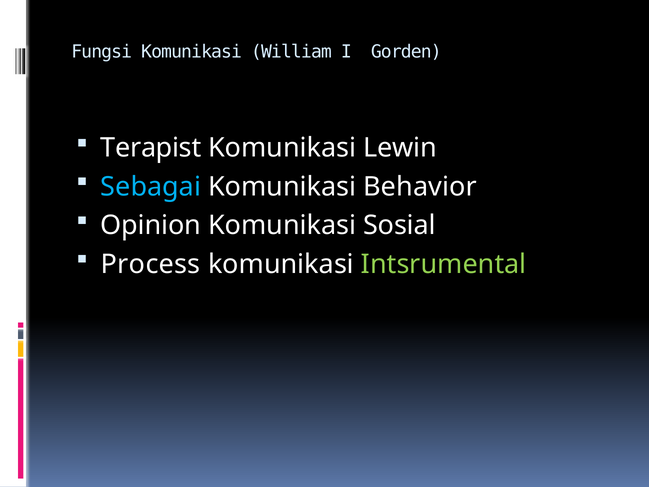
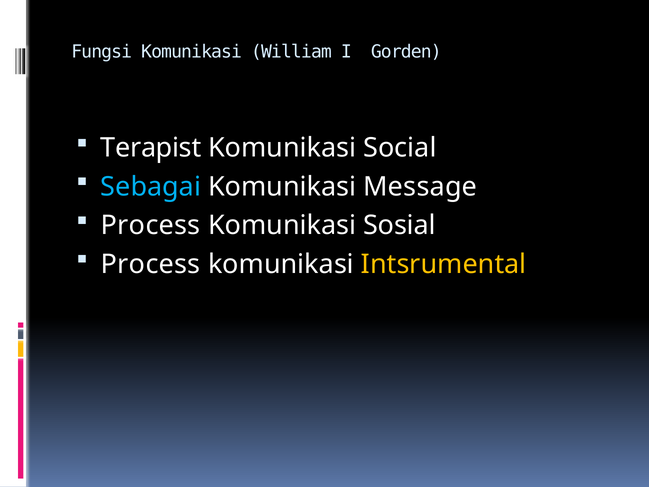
Lewin: Lewin -> Social
Behavior: Behavior -> Message
Opinion at (151, 225): Opinion -> Process
Intsrumental colour: light green -> yellow
